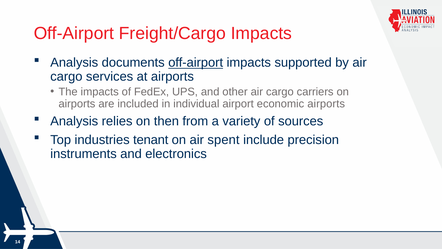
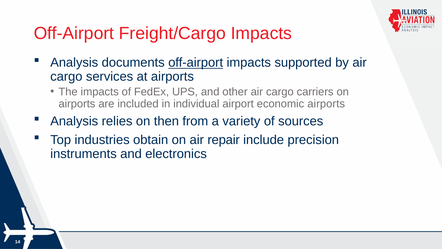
tenant: tenant -> obtain
spent: spent -> repair
